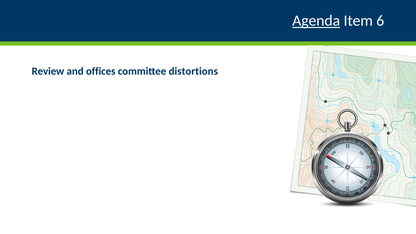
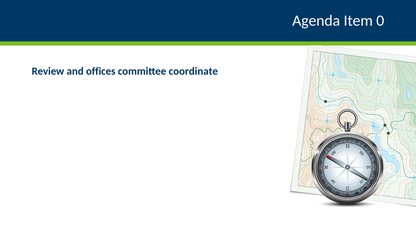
Agenda underline: present -> none
6: 6 -> 0
distortions: distortions -> coordinate
